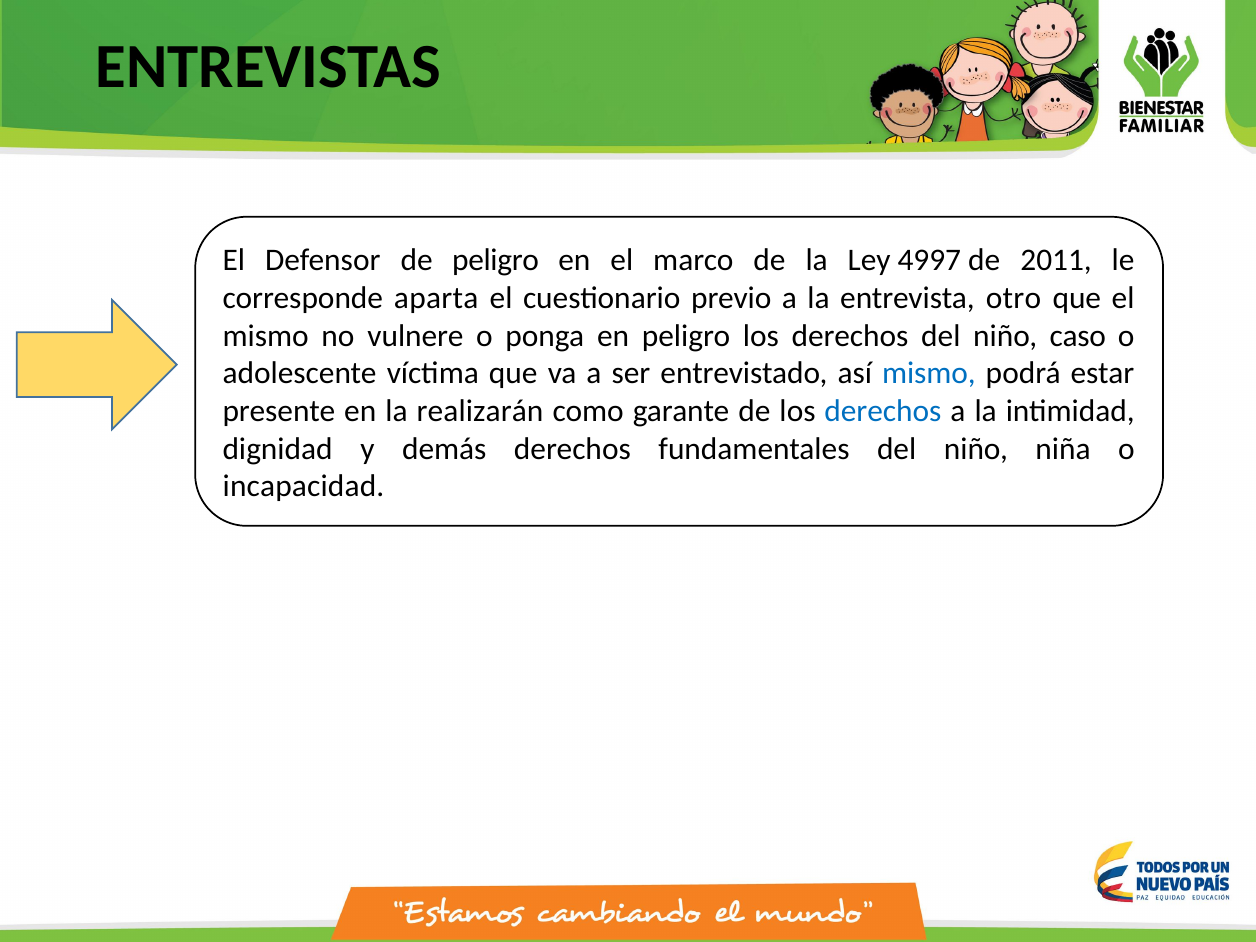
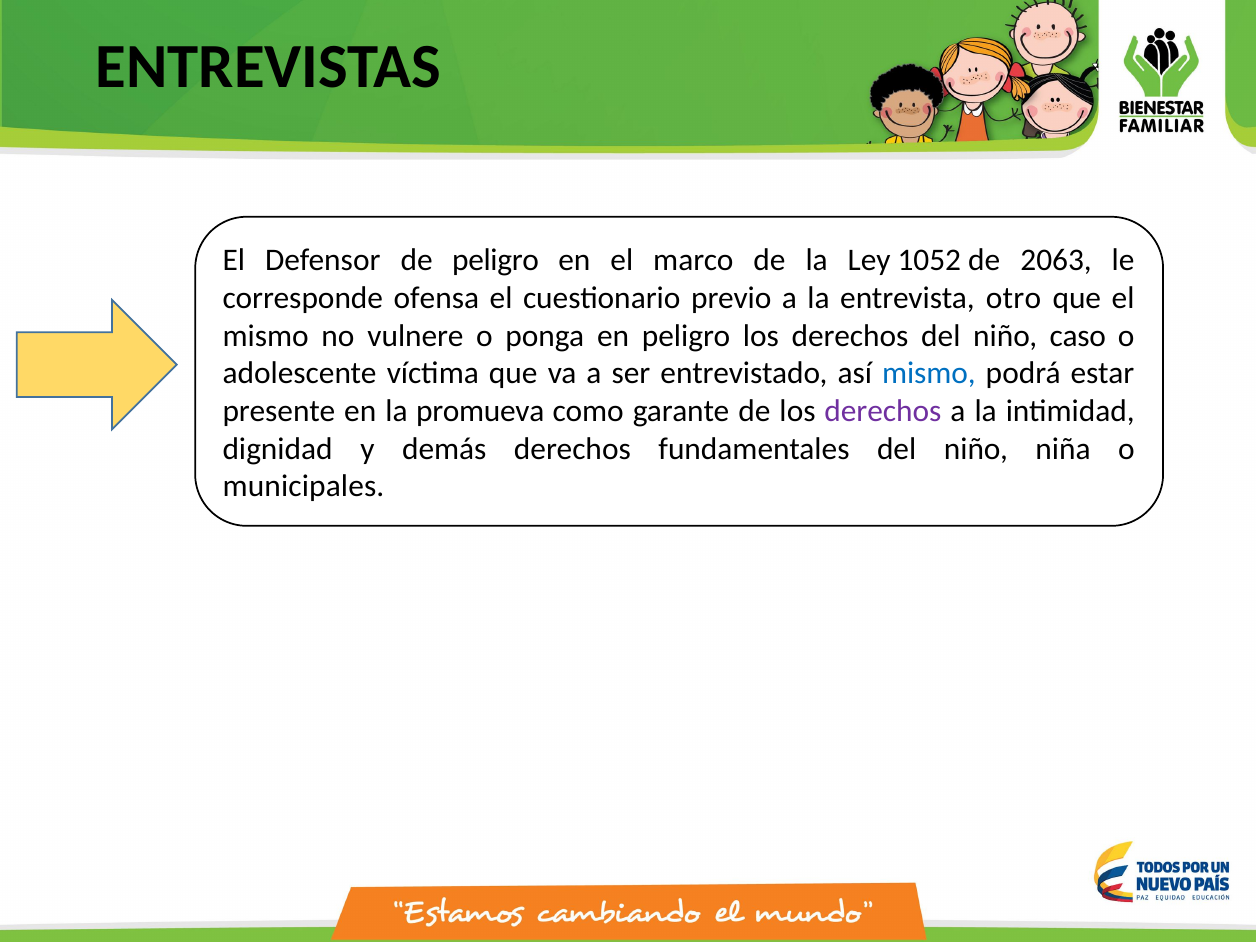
4997: 4997 -> 1052
2011: 2011 -> 2063
aparta: aparta -> ofensa
realizarán: realizarán -> promueva
derechos at (883, 411) colour: blue -> purple
incapacidad: incapacidad -> municipales
